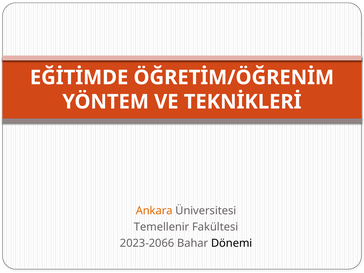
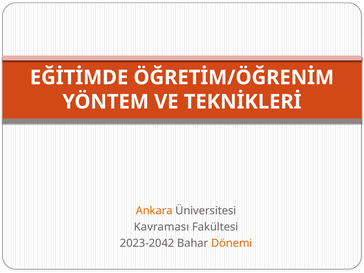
Temellenir: Temellenir -> Kavraması
2023-2066: 2023-2066 -> 2023-2042
Dönemi colour: black -> orange
